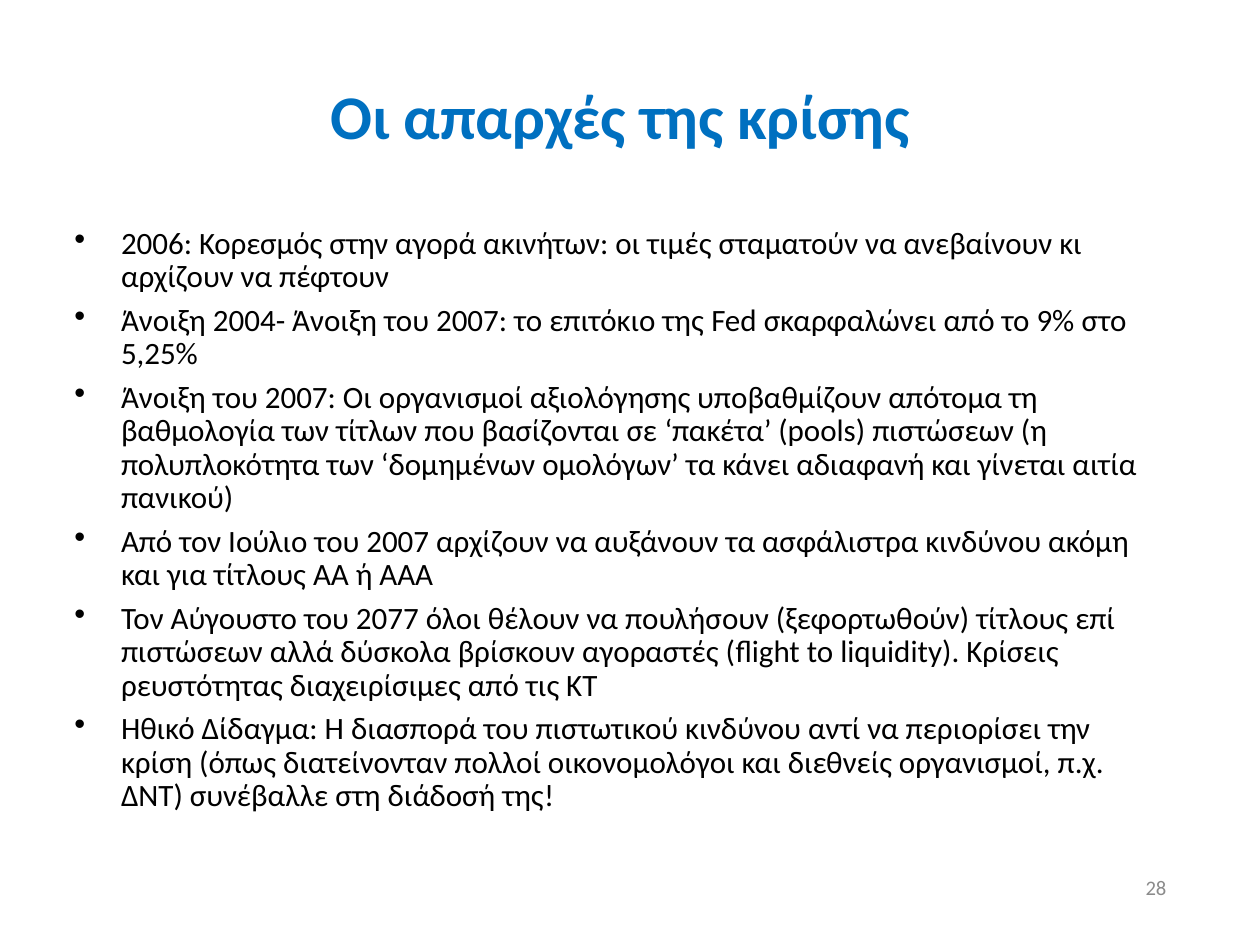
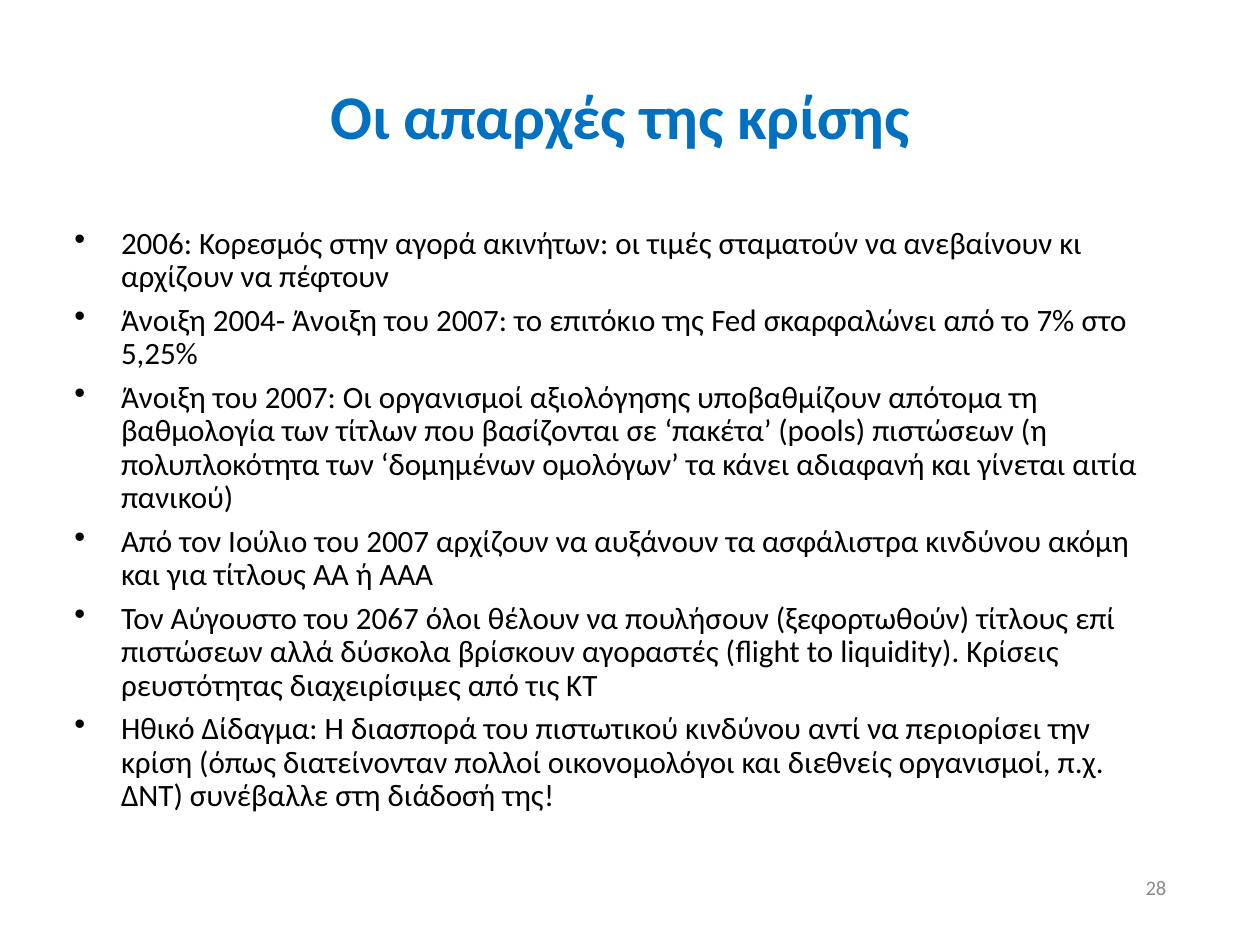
9%: 9% -> 7%
2077: 2077 -> 2067
